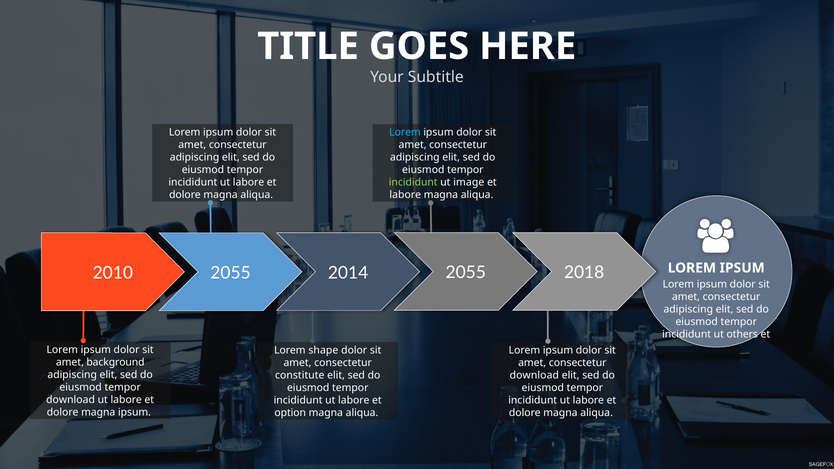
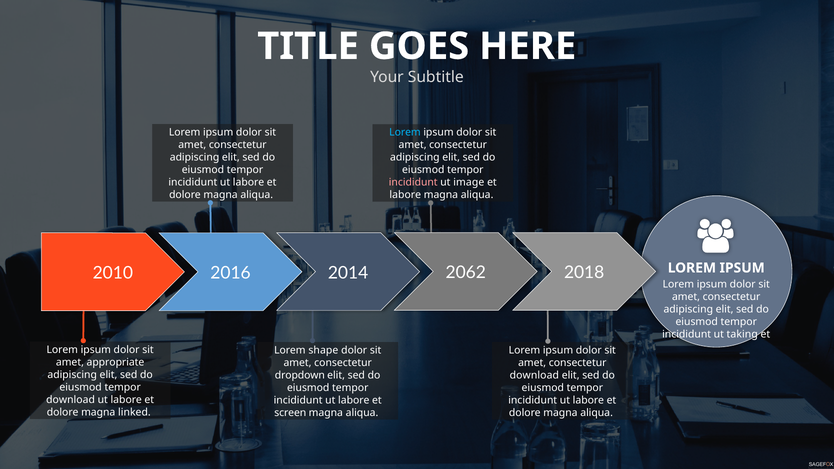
incididunt at (413, 182) colour: light green -> pink
2010 2055: 2055 -> 2016
2014 2055: 2055 -> 2062
others: others -> taking
background: background -> appropriate
constitute: constitute -> dropdown
magna ipsum: ipsum -> linked
option: option -> screen
